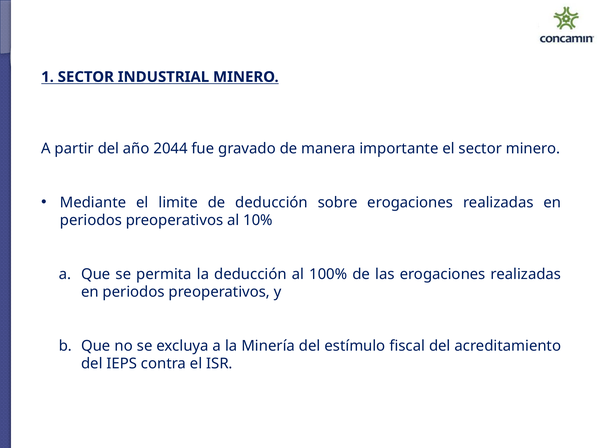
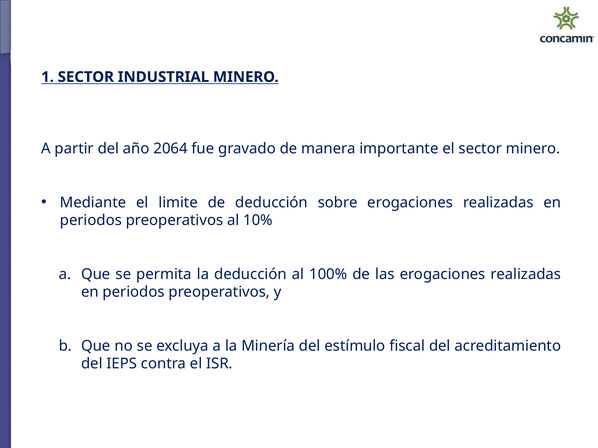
2044: 2044 -> 2064
